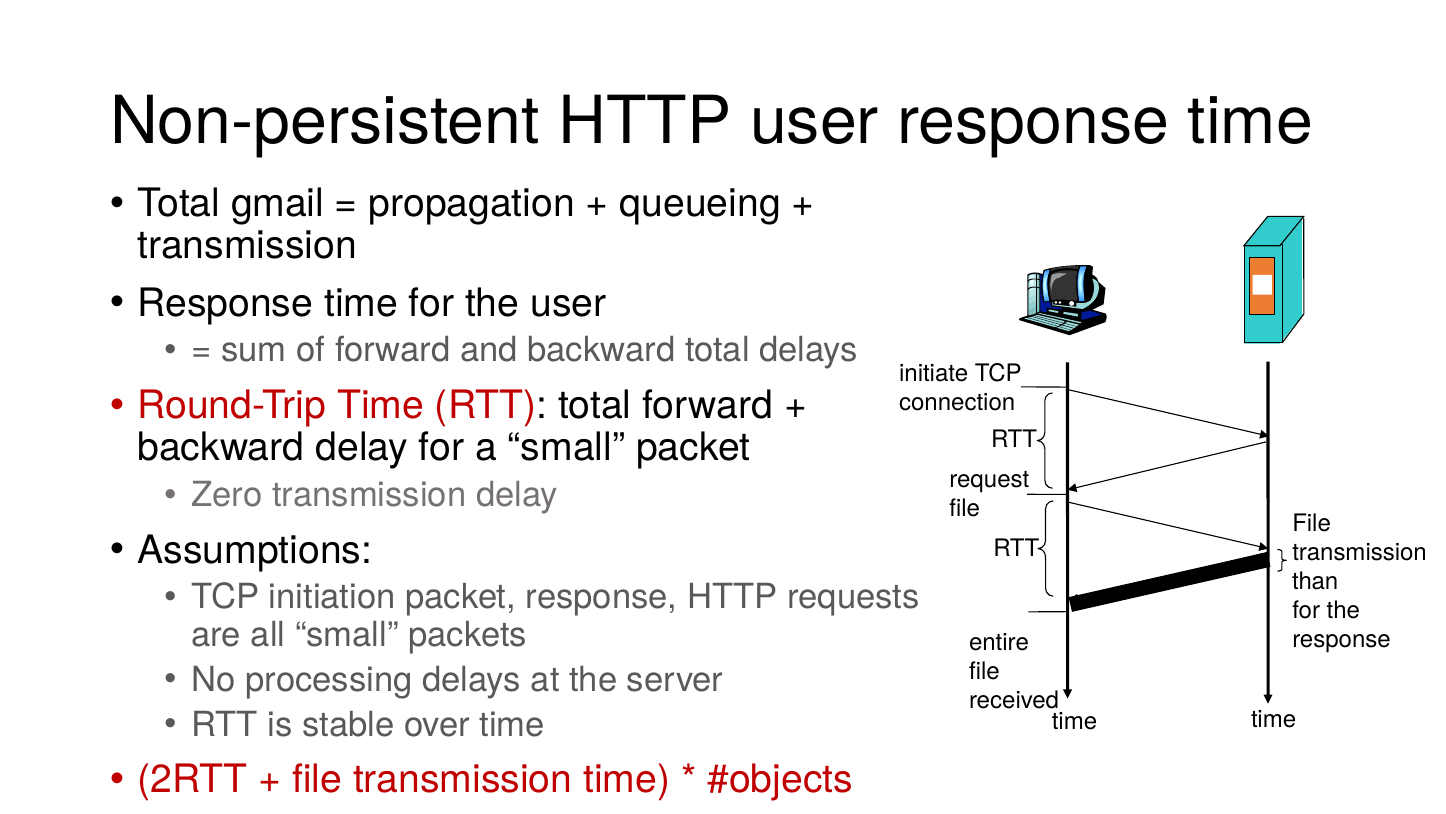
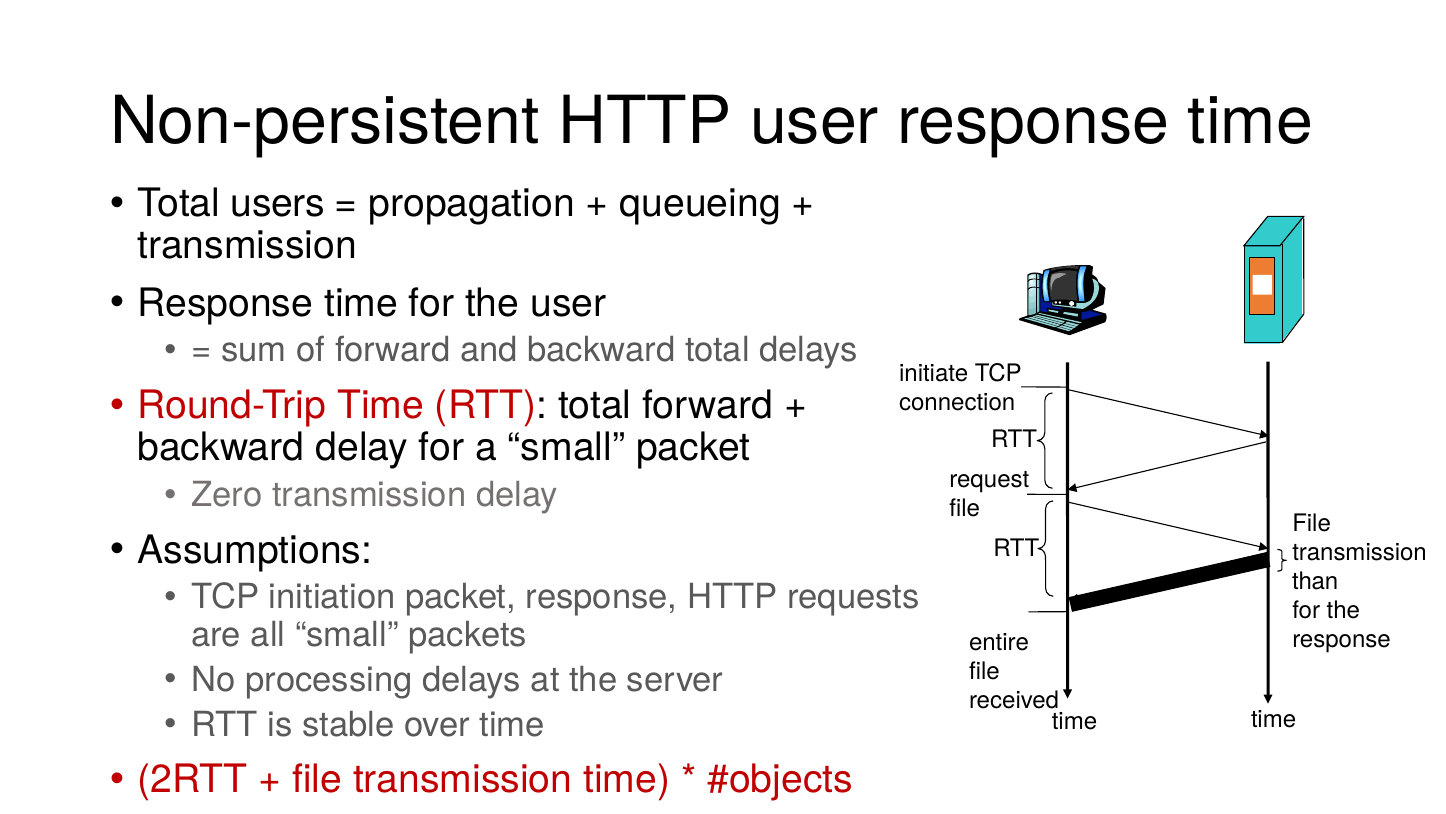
gmail: gmail -> users
